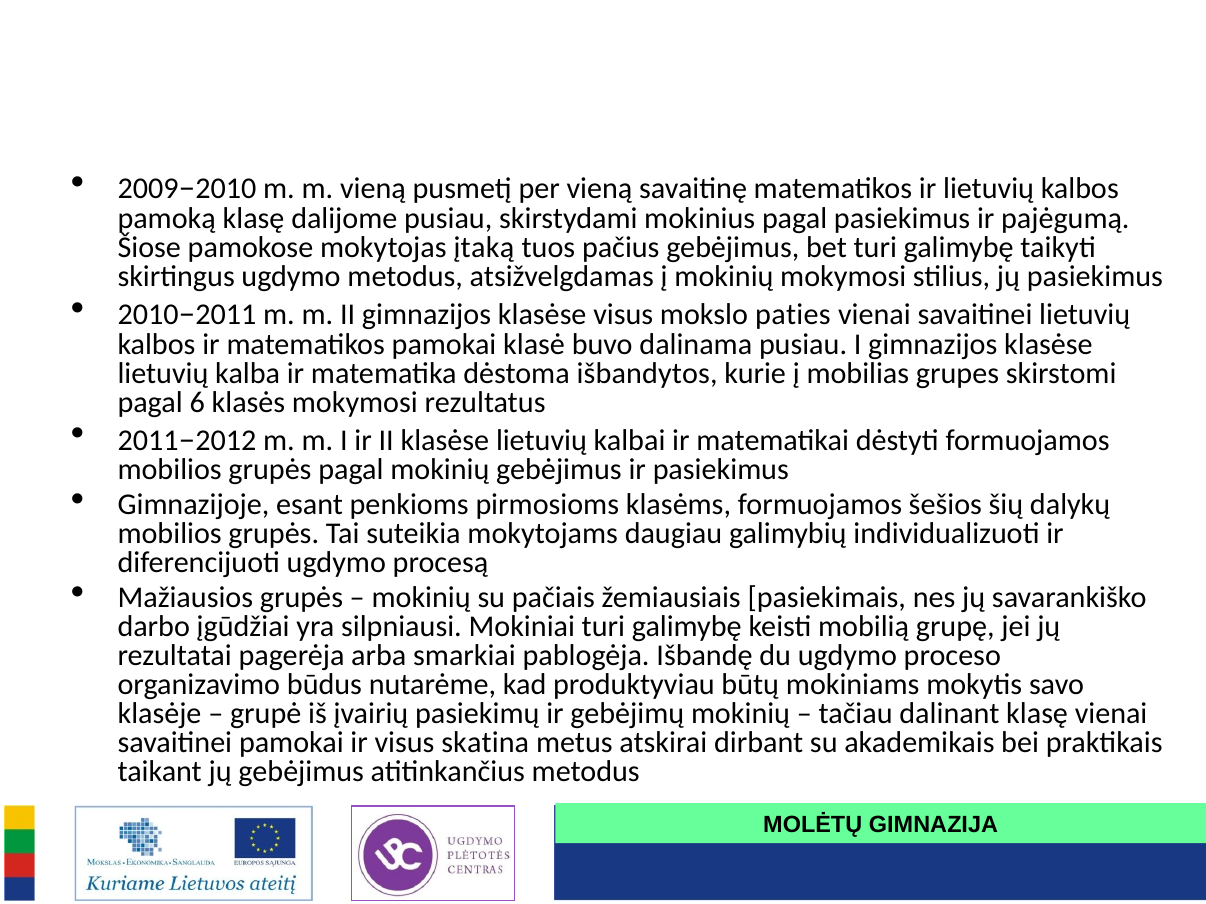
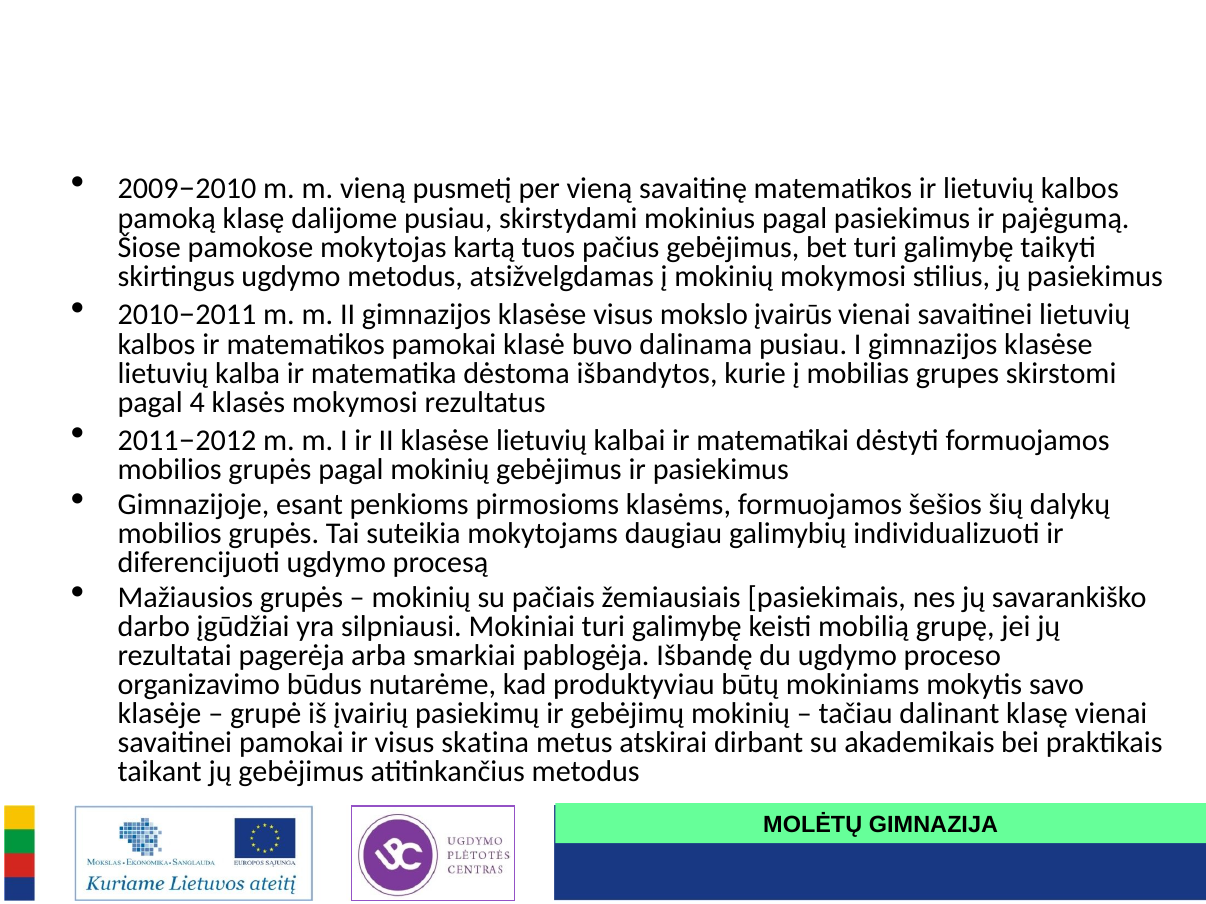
įtaką: įtaką -> kartą
paties: paties -> įvairūs
6: 6 -> 4
